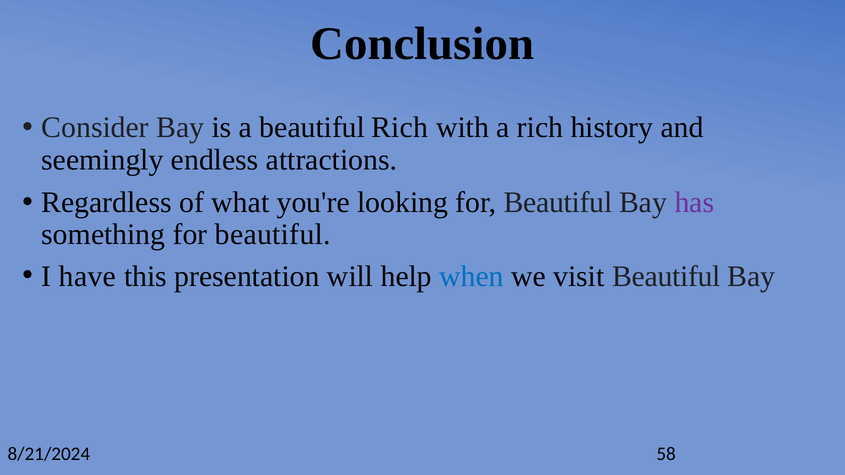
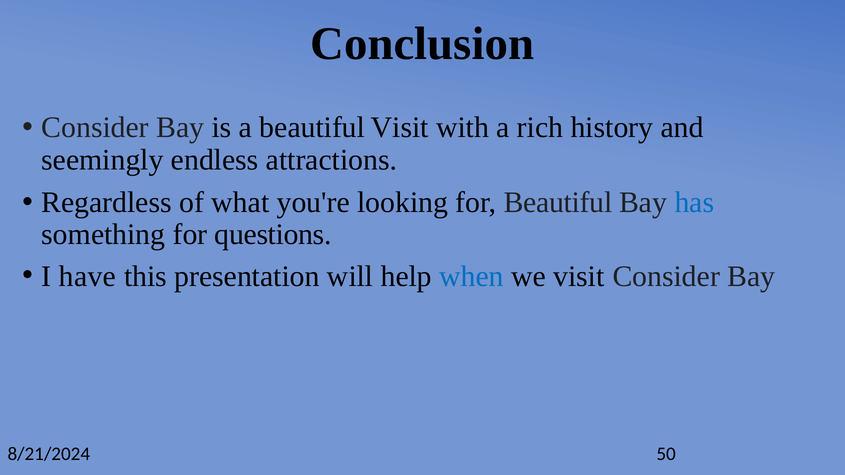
beautiful Rich: Rich -> Visit
has colour: purple -> blue
something for beautiful: beautiful -> questions
visit Beautiful: Beautiful -> Consider
58: 58 -> 50
